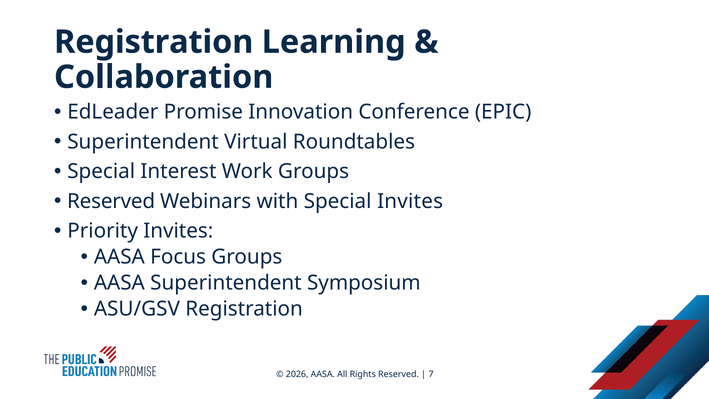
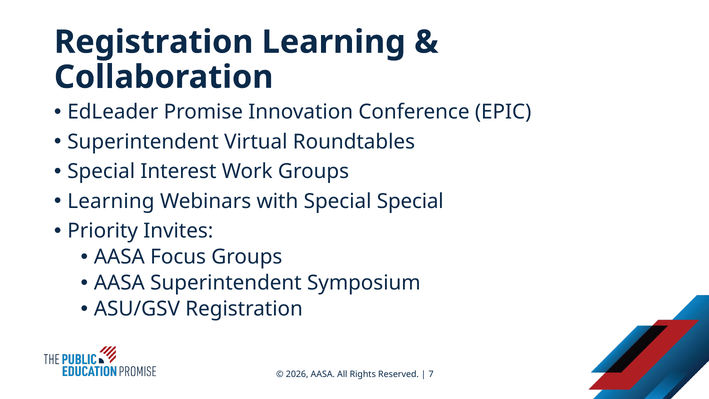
Reserved at (111, 201): Reserved -> Learning
Special Invites: Invites -> Special
